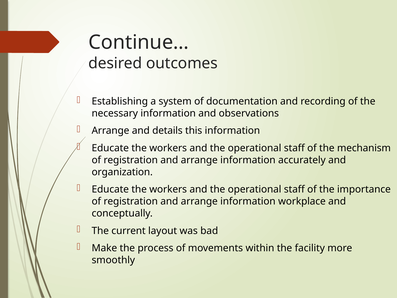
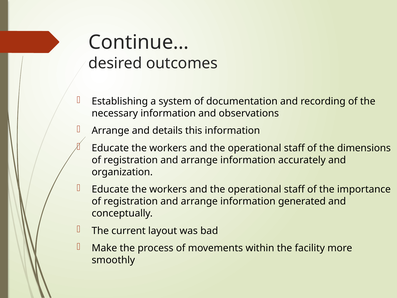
mechanism: mechanism -> dimensions
workplace: workplace -> generated
